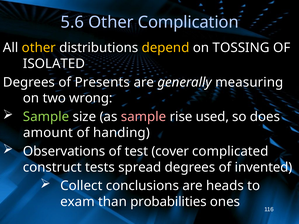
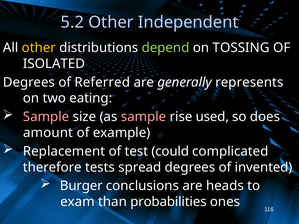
5.6: 5.6 -> 5.2
Complication: Complication -> Independent
depend colour: yellow -> light green
Presents: Presents -> Referred
measuring: measuring -> represents
wrong: wrong -> eating
Sample at (46, 117) colour: light green -> pink
handing: handing -> example
Observations: Observations -> Replacement
cover: cover -> could
construct: construct -> therefore
Collect: Collect -> Burger
